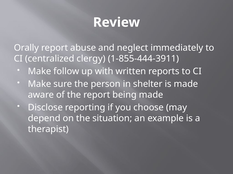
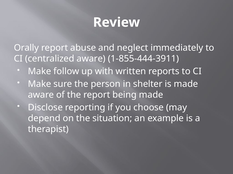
centralized clergy: clergy -> aware
